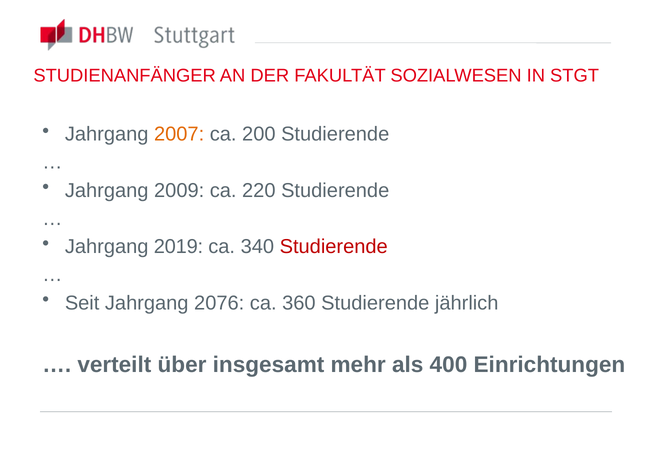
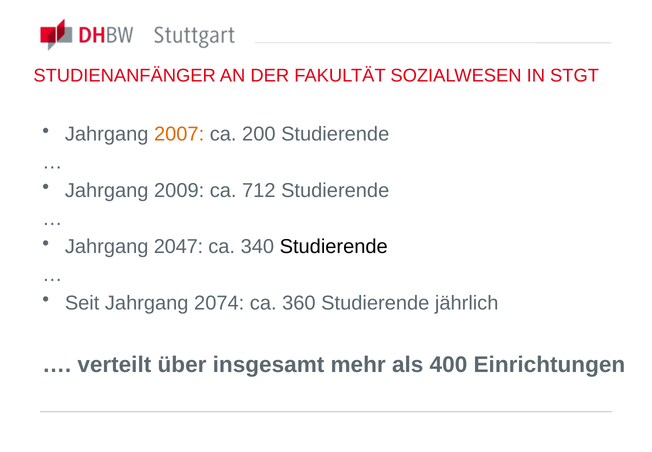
220: 220 -> 712
2019: 2019 -> 2047
Studierende at (334, 246) colour: red -> black
2076: 2076 -> 2074
